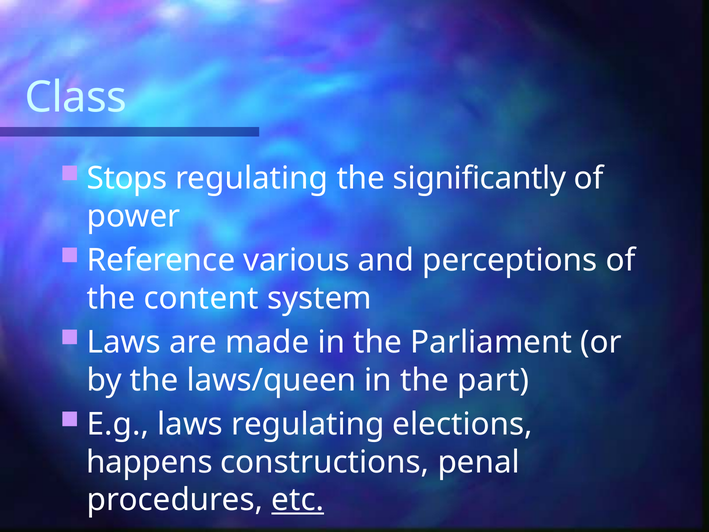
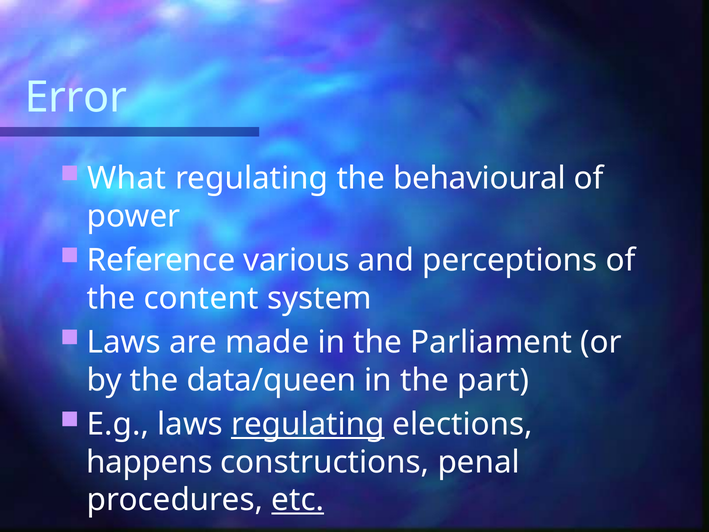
Class: Class -> Error
Stops: Stops -> What
significantly: significantly -> behavioural
laws/queen: laws/queen -> data/queen
regulating at (308, 424) underline: none -> present
